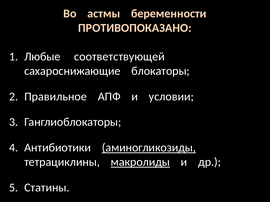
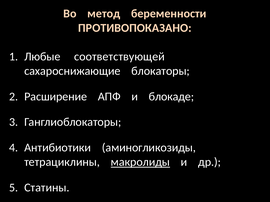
астмы: астмы -> метод
Правильное: Правильное -> Расширение
условии: условии -> блокаде
аминогликозиды underline: present -> none
